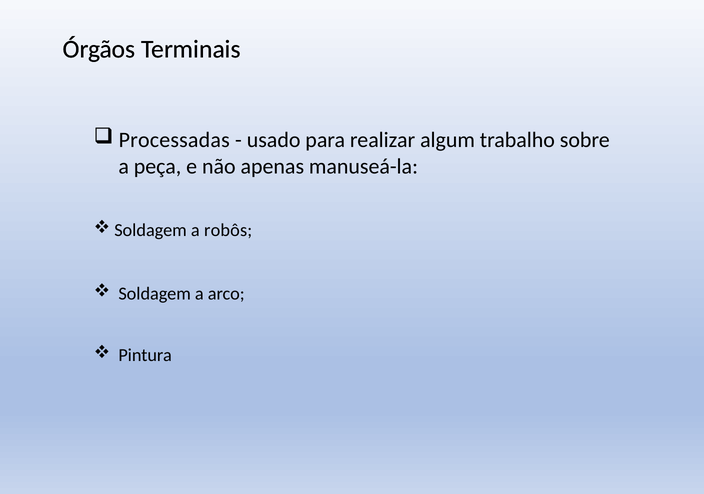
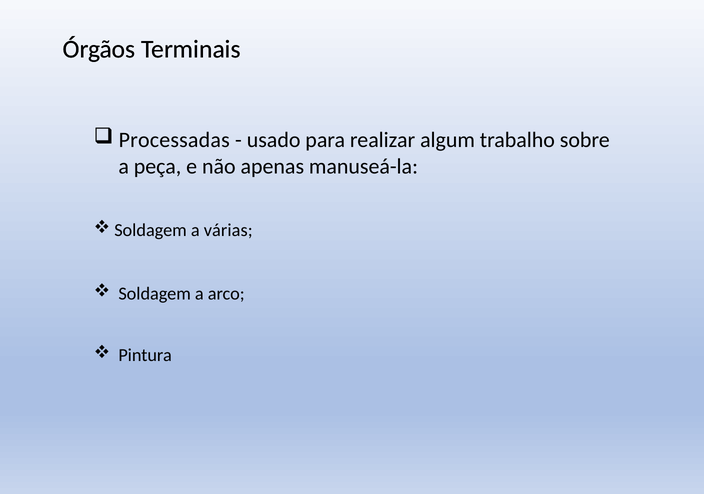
robôs: robôs -> várias
